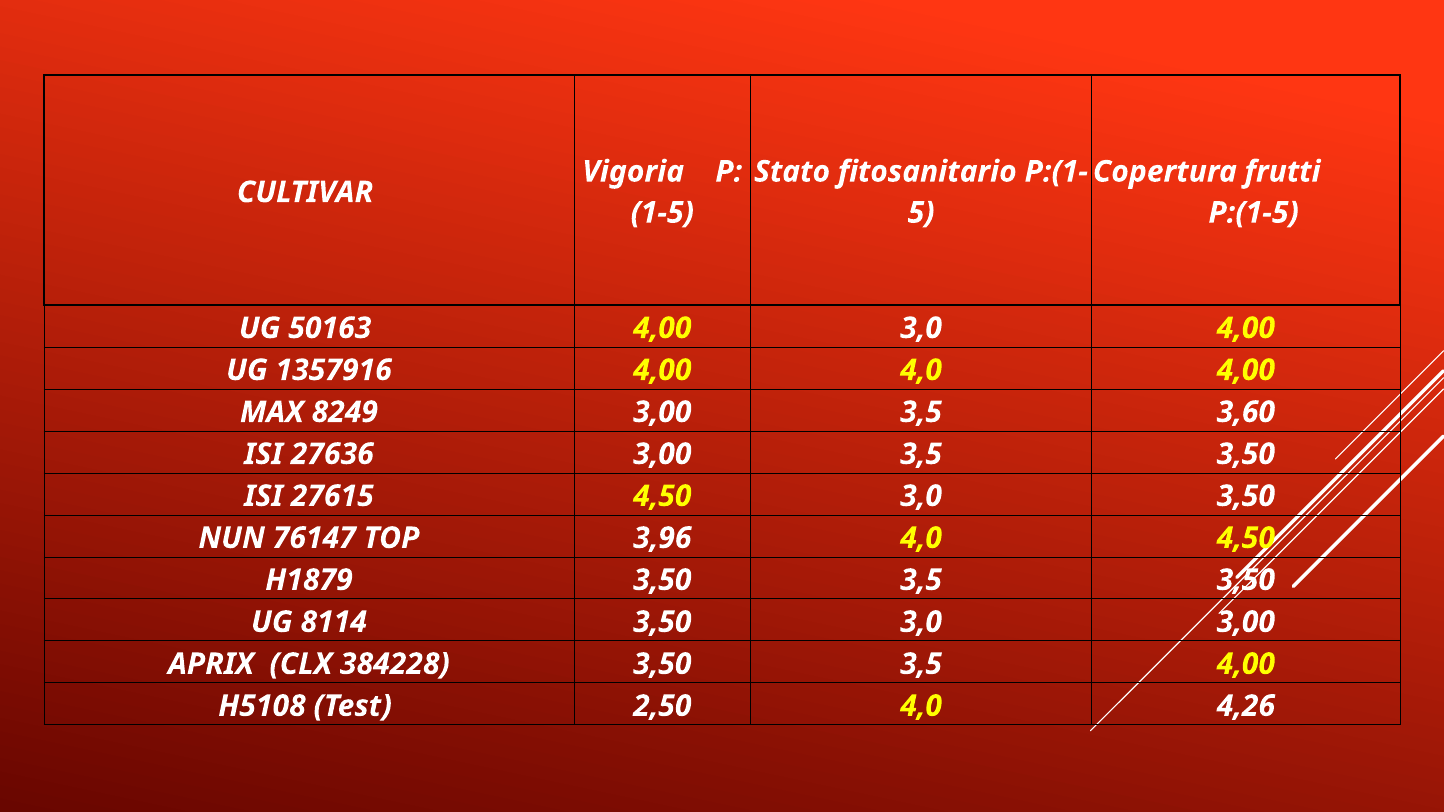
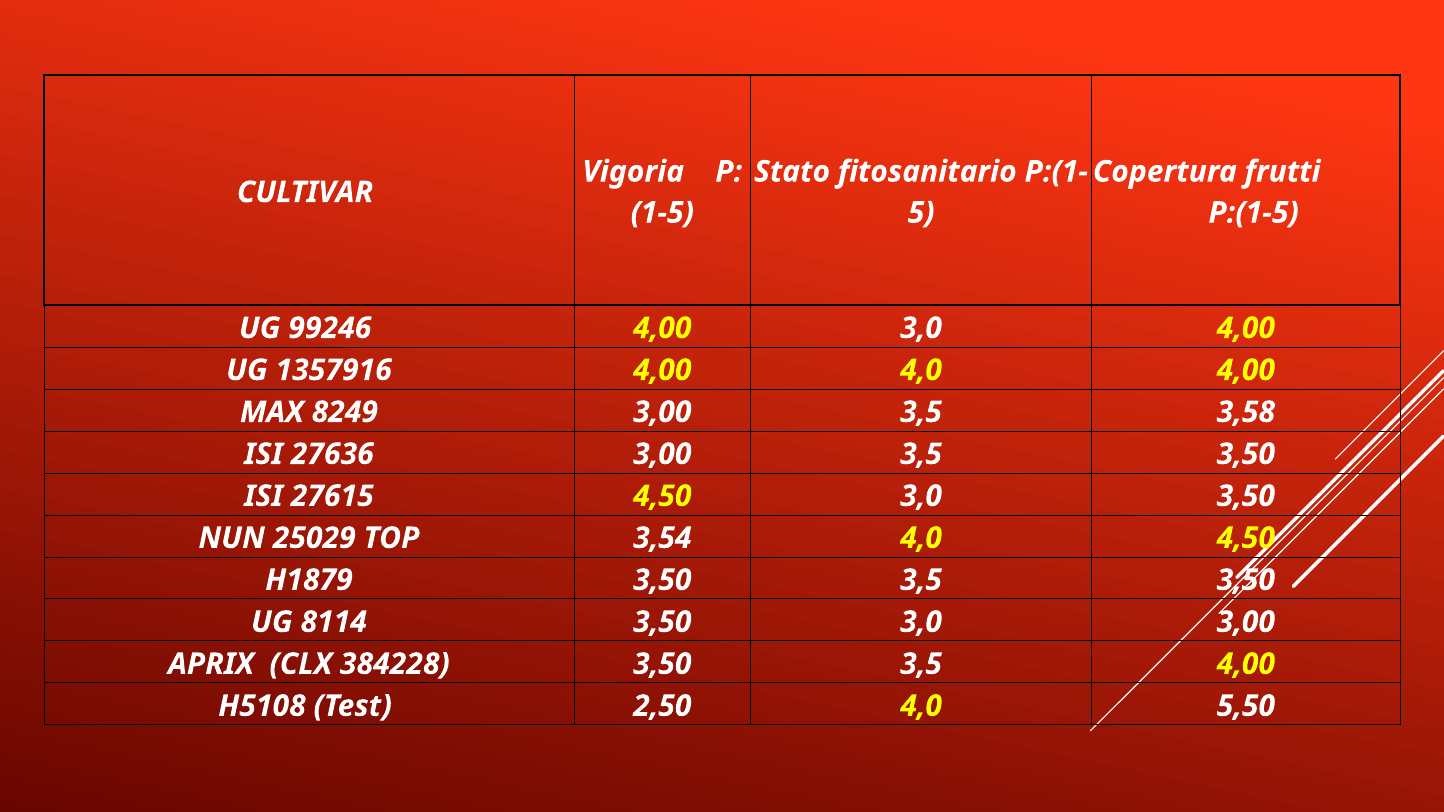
50163: 50163 -> 99246
3,60: 3,60 -> 3,58
76147: 76147 -> 25029
3,96: 3,96 -> 3,54
4,26: 4,26 -> 5,50
